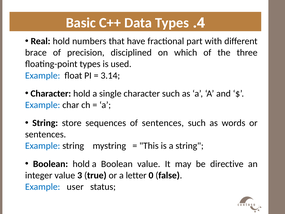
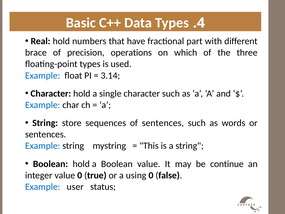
disciplined: disciplined -> operations
directive: directive -> continue
value 3: 3 -> 0
letter: letter -> using
